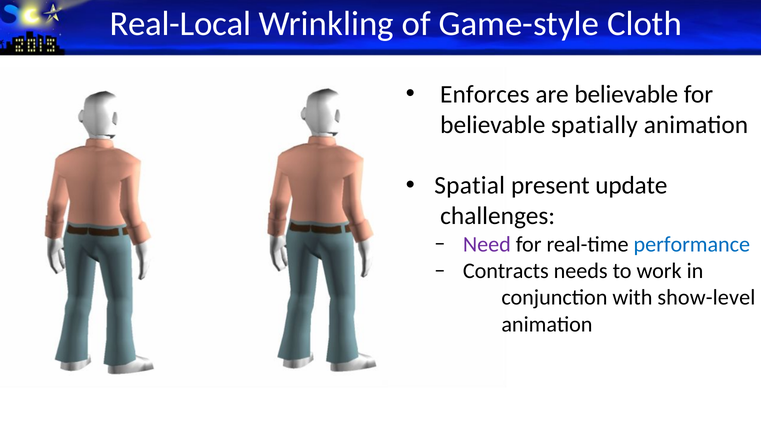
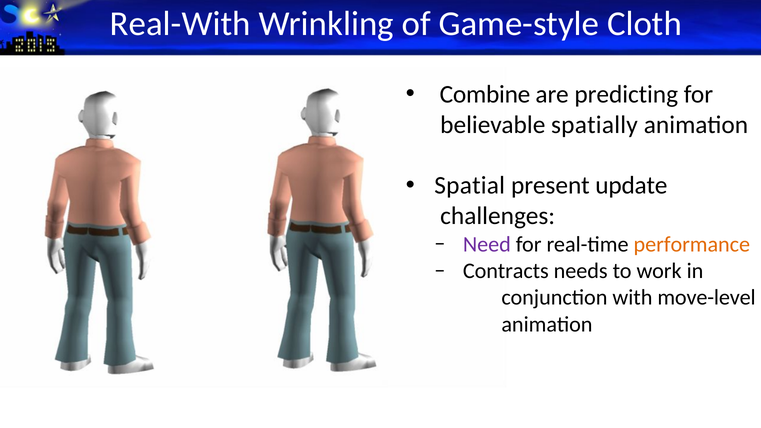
Real-Local: Real-Local -> Real-With
Enforces: Enforces -> Combine
are believable: believable -> predicting
performance colour: blue -> orange
show-level: show-level -> move-level
